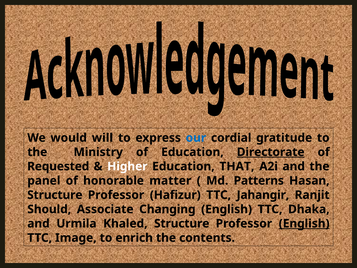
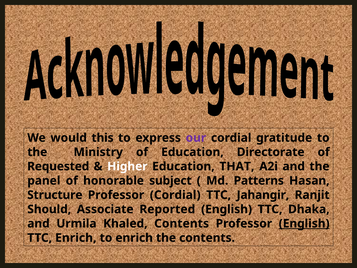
will: will -> this
our colour: blue -> purple
Directorate underline: present -> none
matter: matter -> subject
Professor Hafizur: Hafizur -> Cordial
Changing: Changing -> Reported
Khaled Structure: Structure -> Contents
TTC Image: Image -> Enrich
